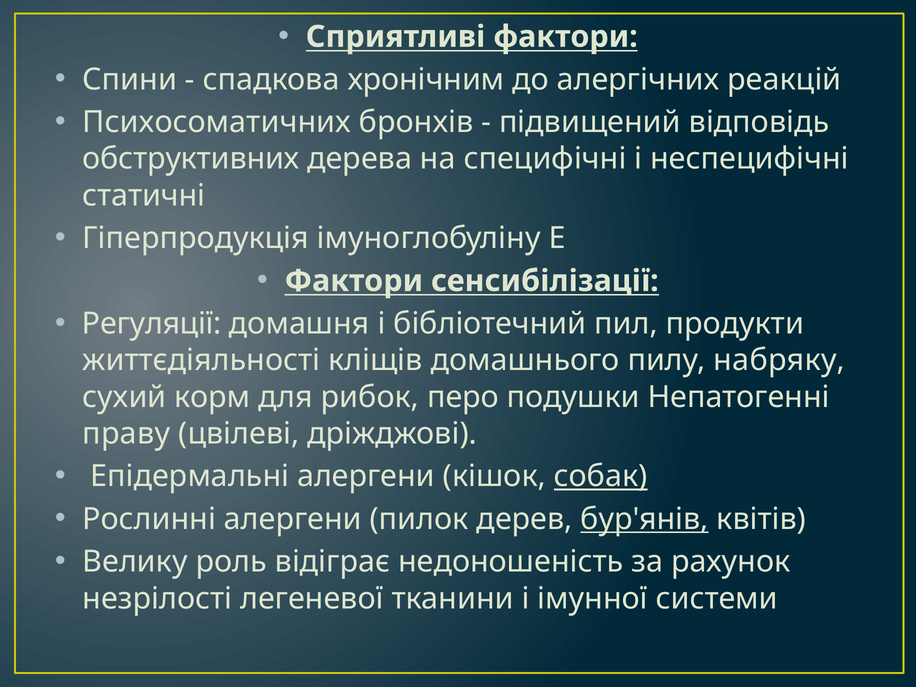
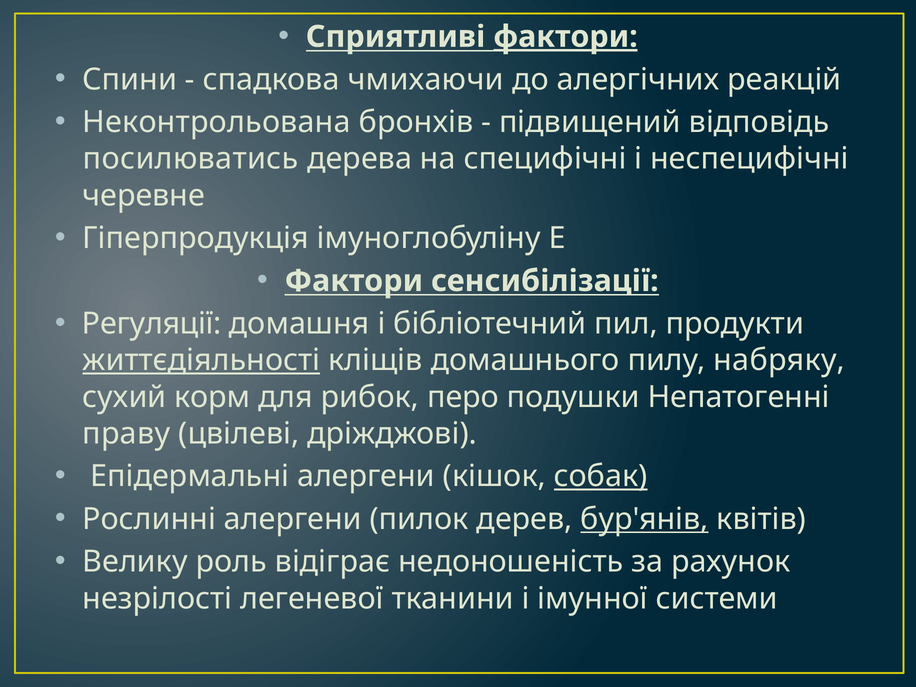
фактори at (566, 37) underline: none -> present
хронічним: хронічним -> чмихаючи
Психосоматичних: Психосоматичних -> Неконтрольована
обструктивних: обструктивних -> посилюватись
статичні: статичні -> черевне
життєдіяльності underline: none -> present
